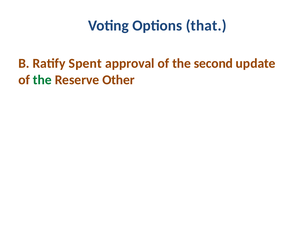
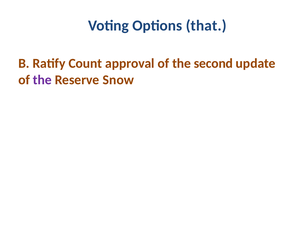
Spent: Spent -> Count
the at (42, 80) colour: green -> purple
Other: Other -> Snow
